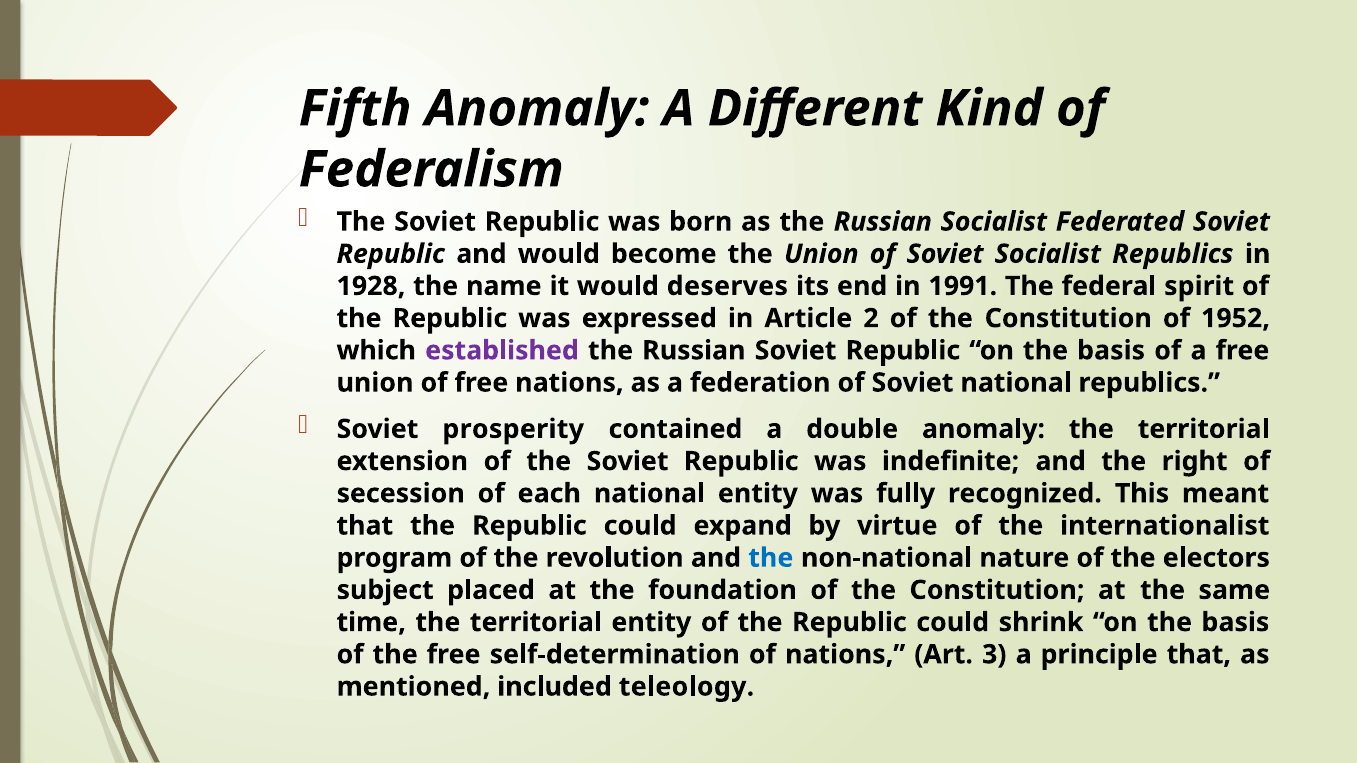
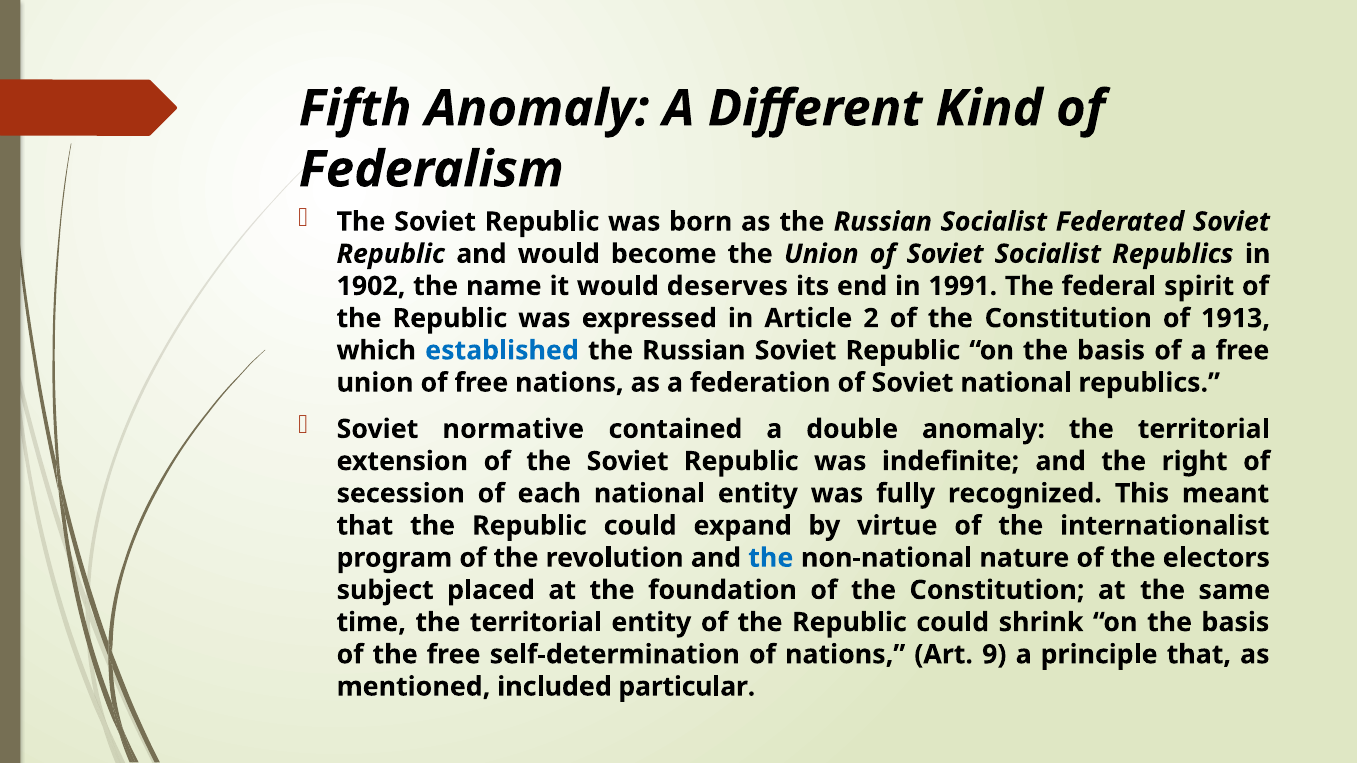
1928: 1928 -> 1902
1952: 1952 -> 1913
established colour: purple -> blue
prosperity: prosperity -> normative
3: 3 -> 9
teleology: teleology -> particular
